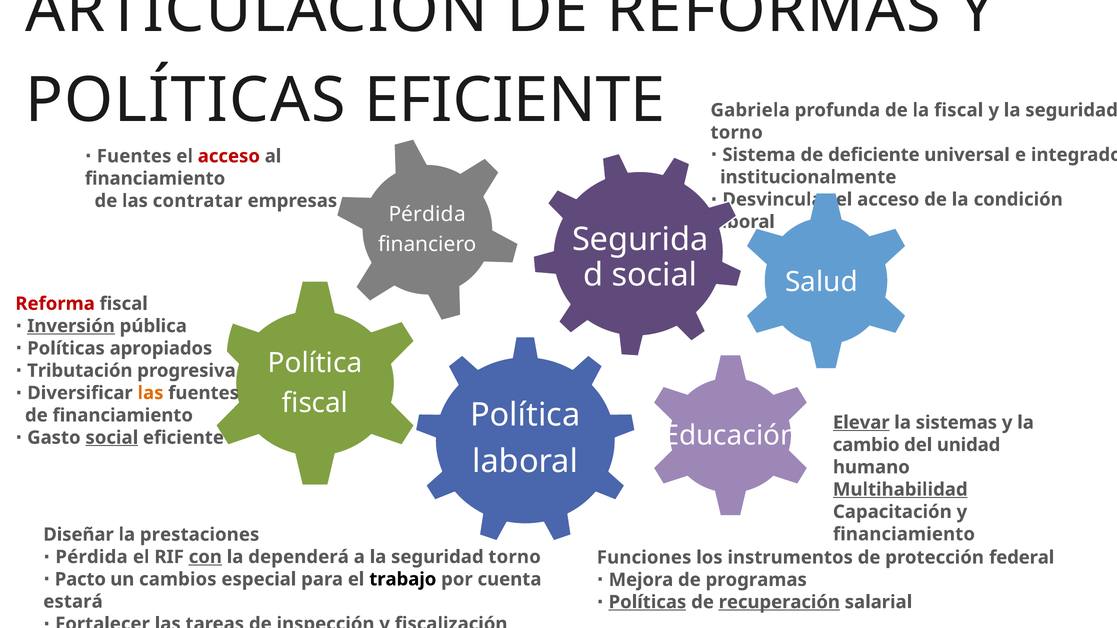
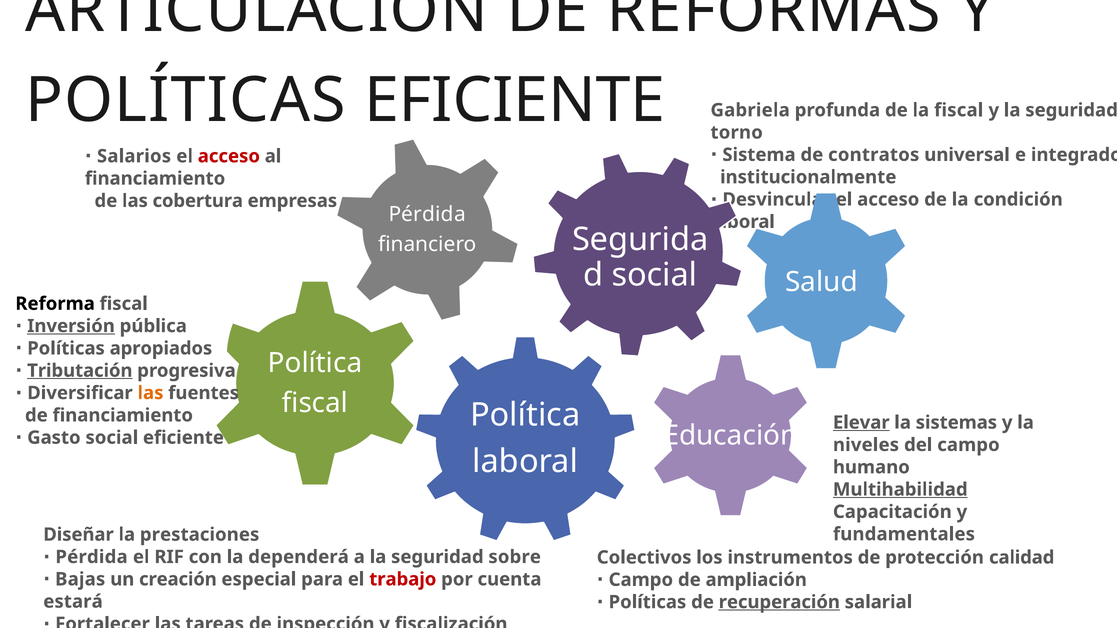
deficiente: deficiente -> contratos
Fuentes at (134, 156): Fuentes -> Salarios
contratar: contratar -> cobertura
Reforma colour: red -> black
Tributación underline: none -> present
social at (112, 438) underline: present -> none
cambio: cambio -> niveles
del unidad: unidad -> campo
financiamiento at (904, 534): financiamiento -> fundamentales
con underline: present -> none
a la seguridad torno: torno -> sobre
Funciones: Funciones -> Colectivos
federal: federal -> calidad
Pacto: Pacto -> Bajas
cambios: cambios -> creación
trabajo colour: black -> red
Mejora at (641, 580): Mejora -> Campo
programas: programas -> ampliación
Políticas at (647, 602) underline: present -> none
